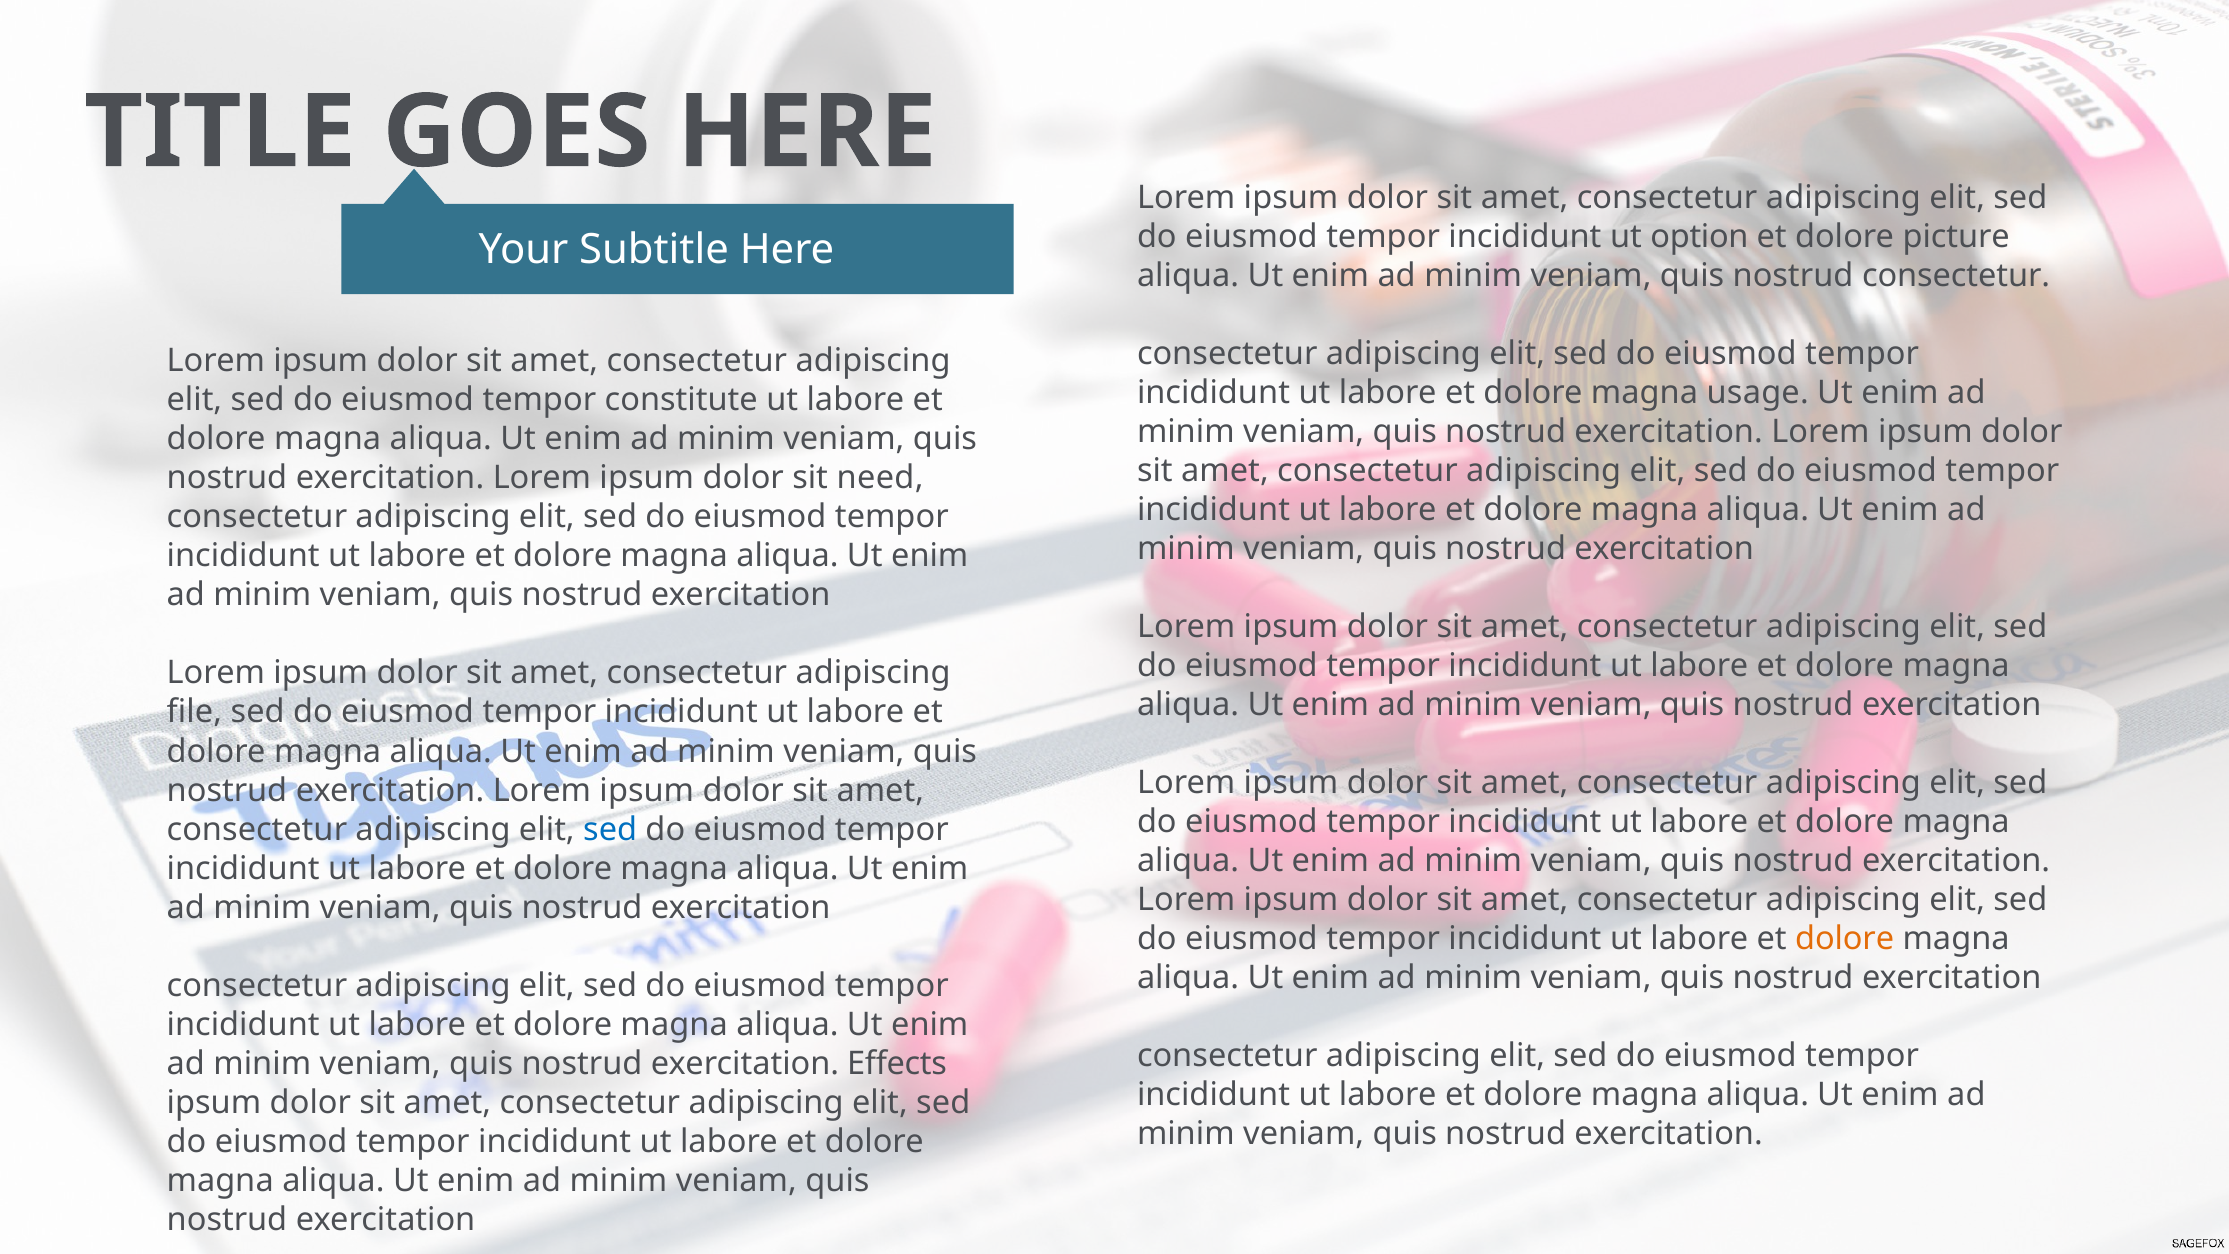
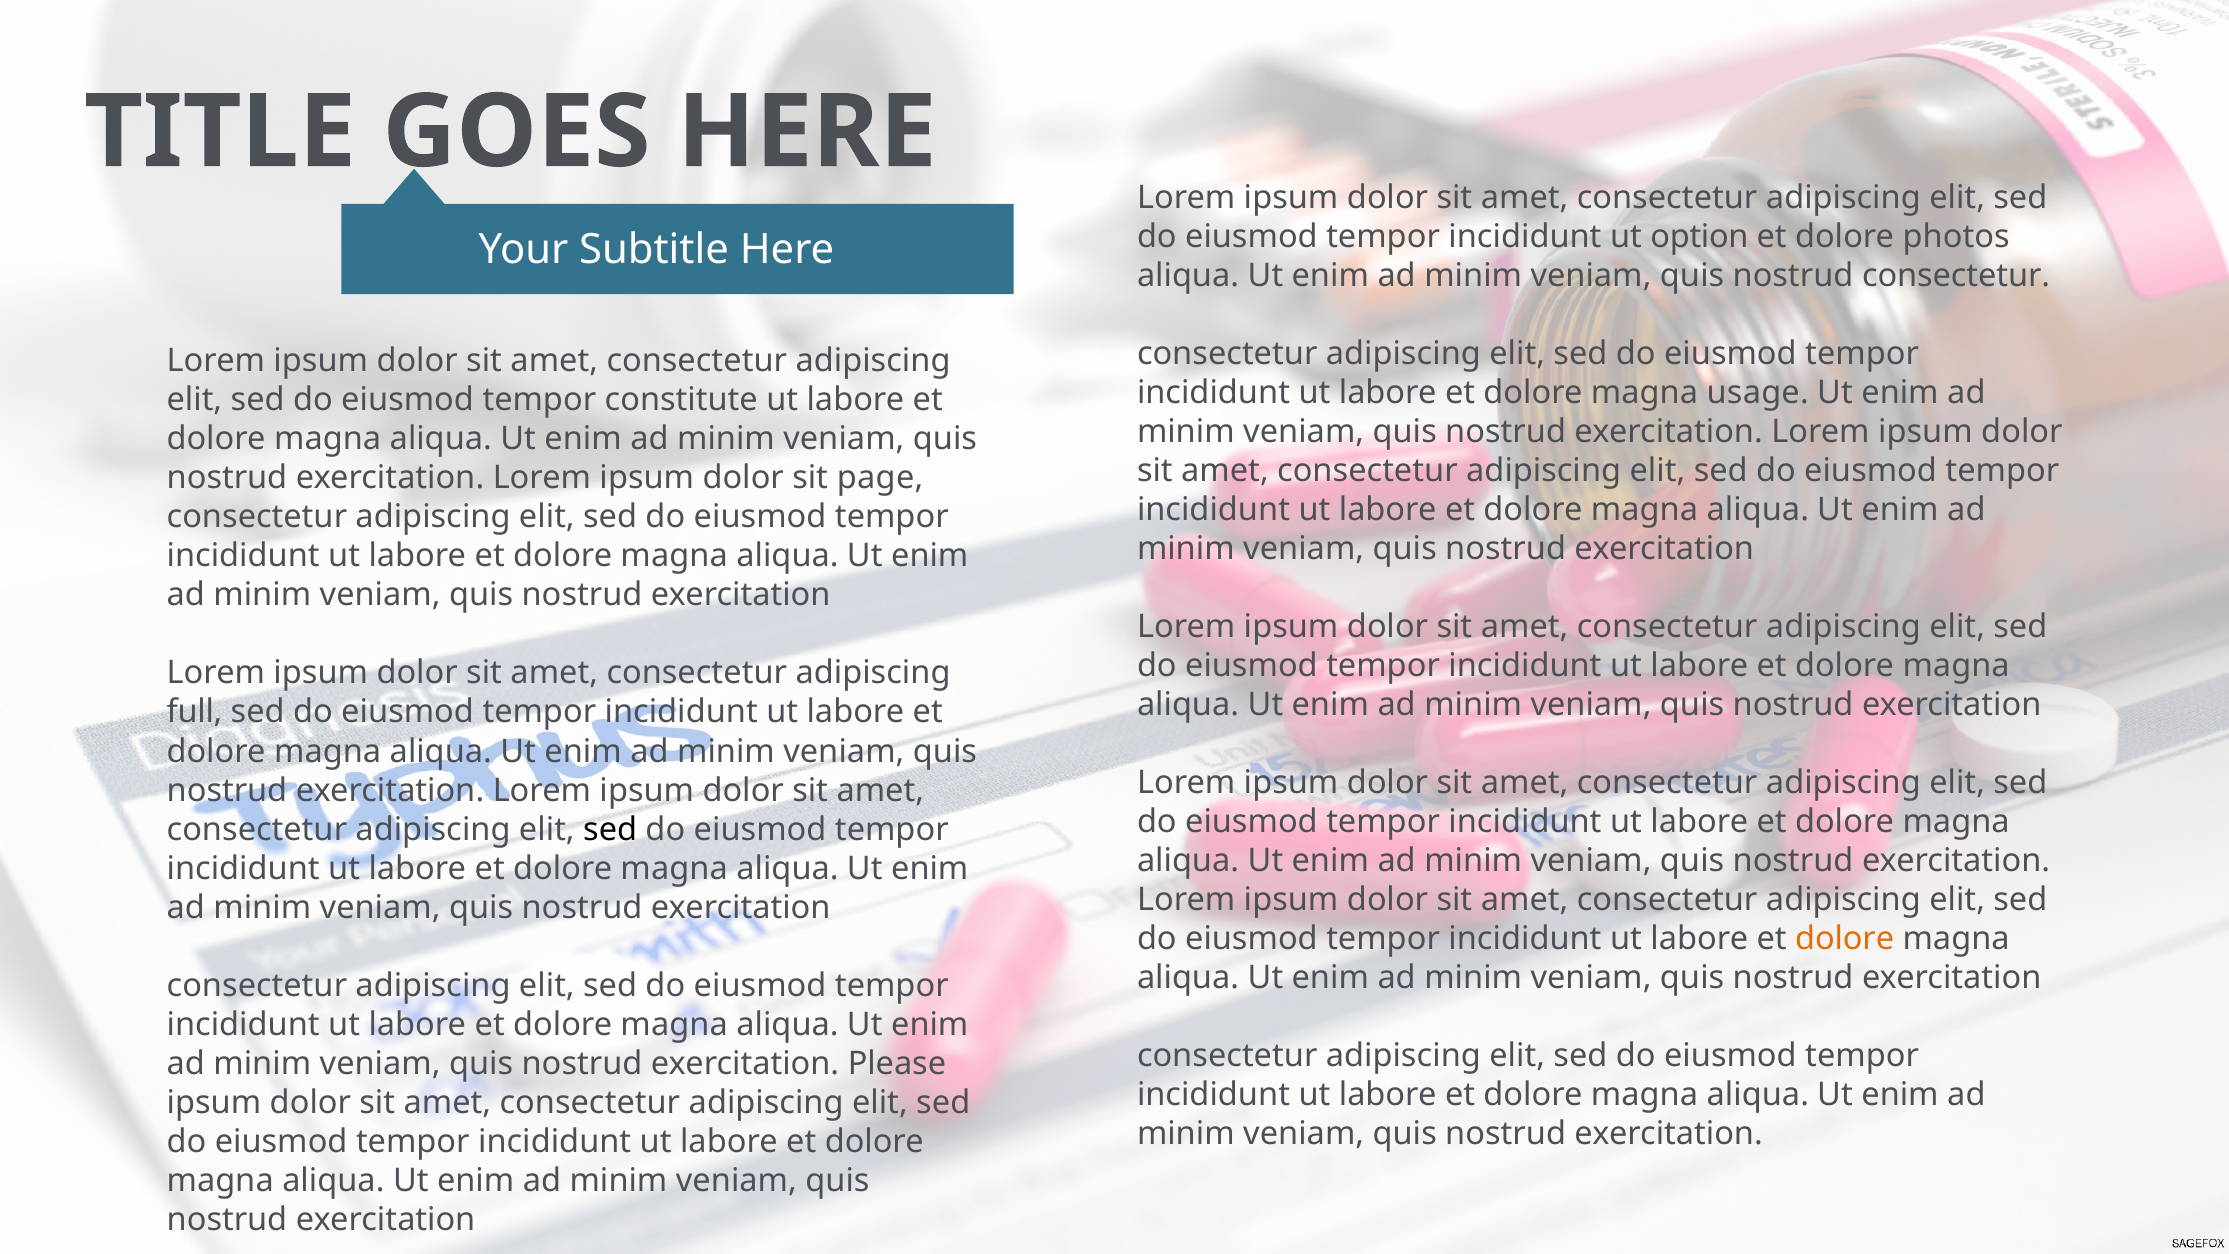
picture: picture -> photos
need: need -> page
file: file -> full
sed at (610, 829) colour: blue -> black
Effects: Effects -> Please
